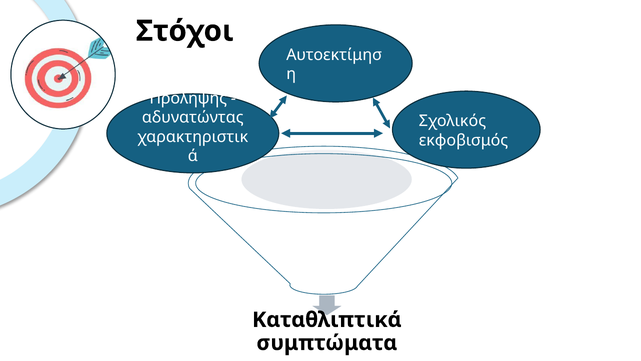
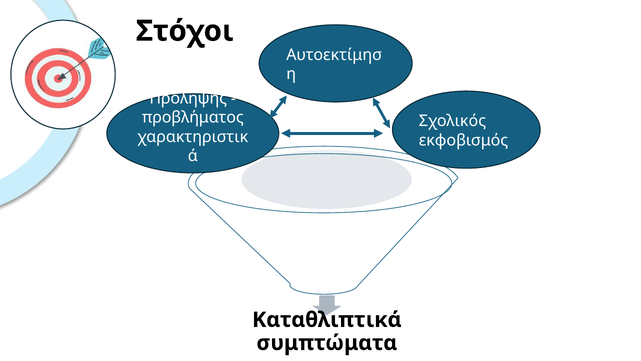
αδυνατώντας: αδυνατώντας -> προβλήματος
